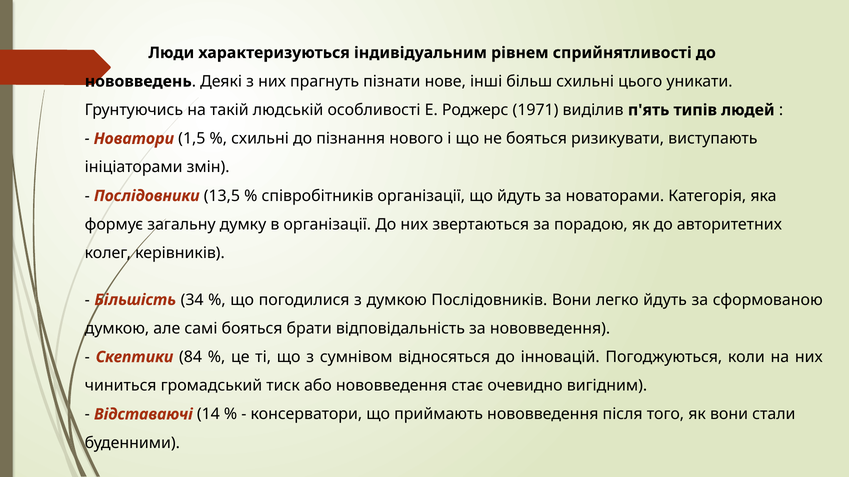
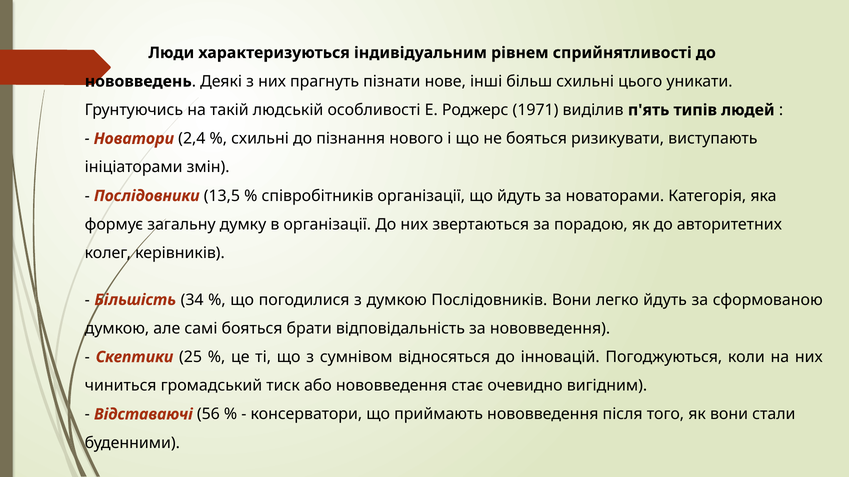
1,5: 1,5 -> 2,4
84: 84 -> 25
14: 14 -> 56
